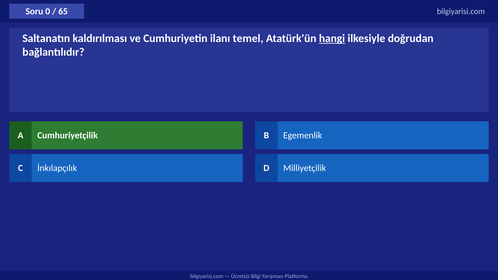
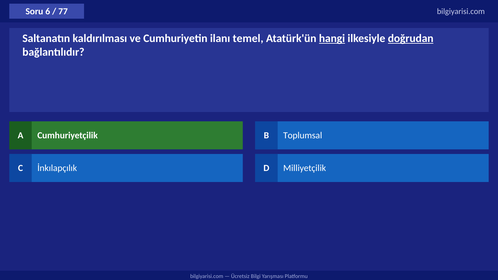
0: 0 -> 6
65: 65 -> 77
doğrudan underline: none -> present
Egemenlik: Egemenlik -> Toplumsal
